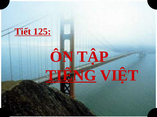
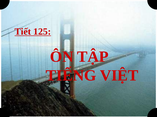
TIẾNG underline: present -> none
